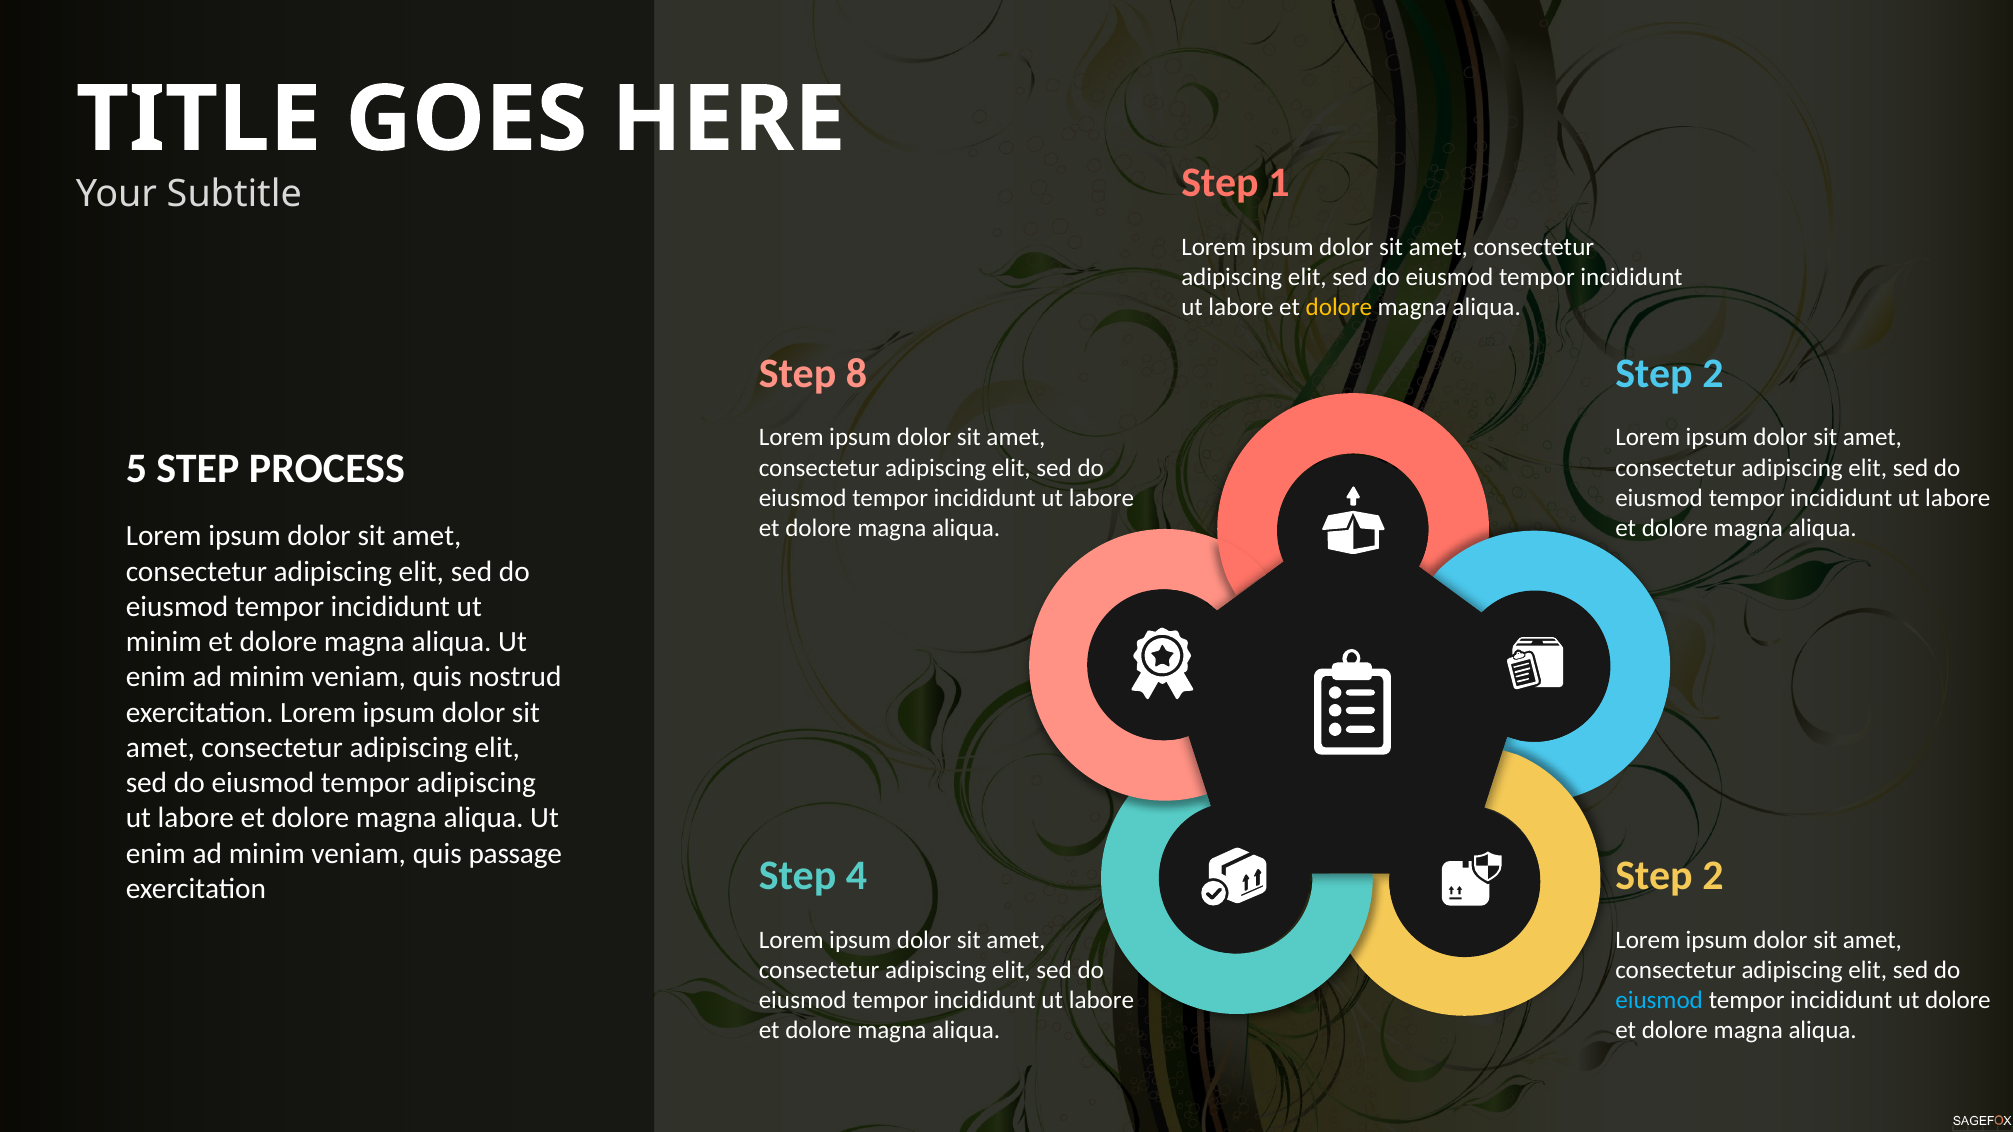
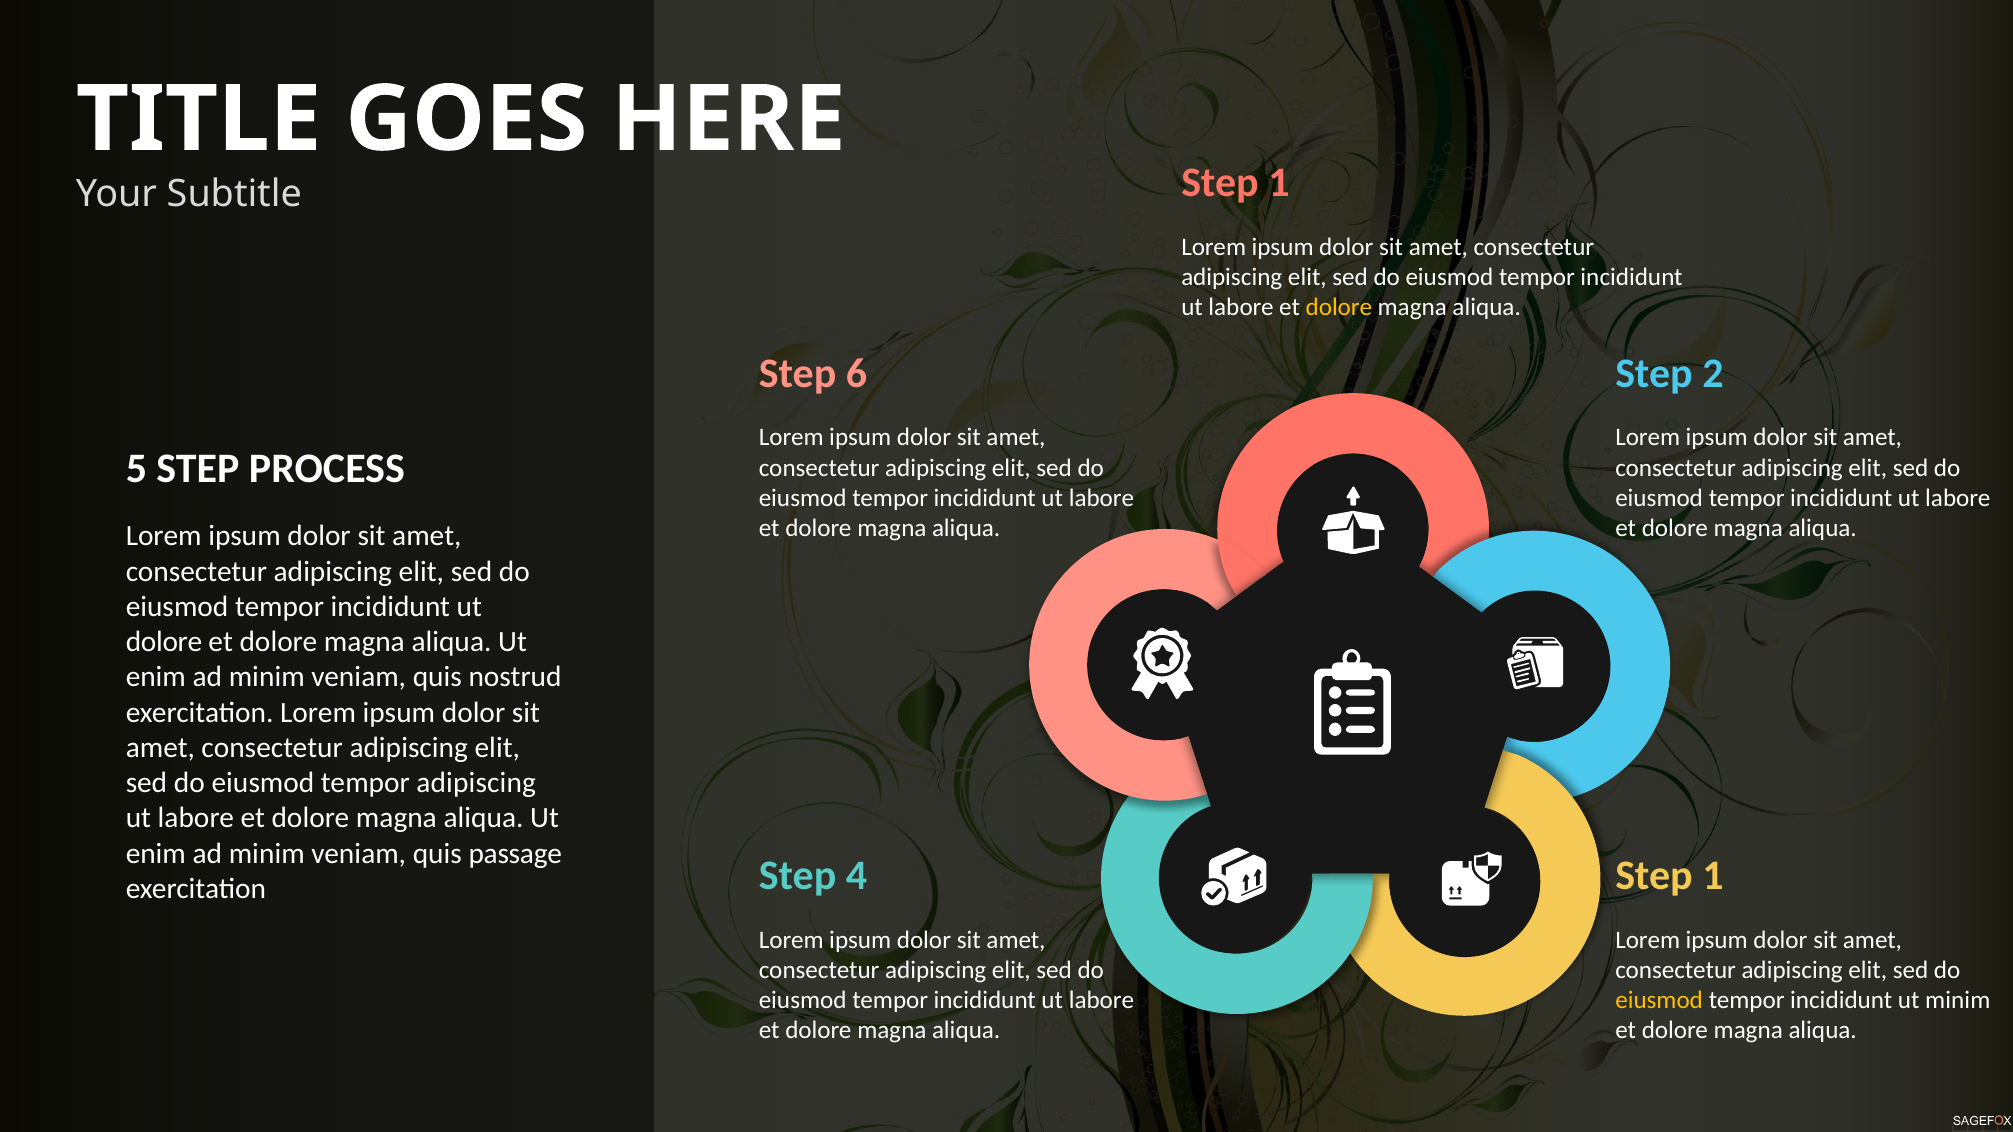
8: 8 -> 6
minim at (164, 642): minim -> dolore
2 at (1713, 876): 2 -> 1
eiusmod at (1659, 1000) colour: light blue -> yellow
ut dolore: dolore -> minim
